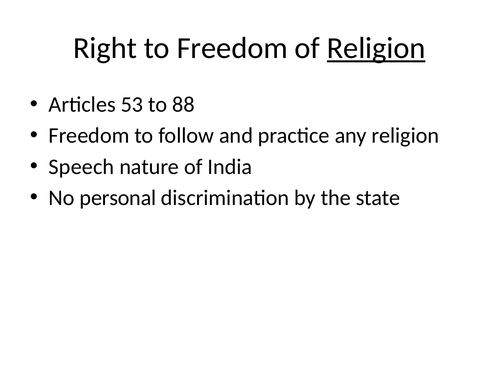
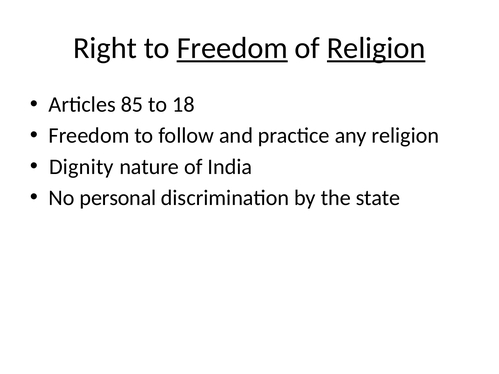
Freedom at (232, 48) underline: none -> present
53: 53 -> 85
88: 88 -> 18
Speech: Speech -> Dignity
